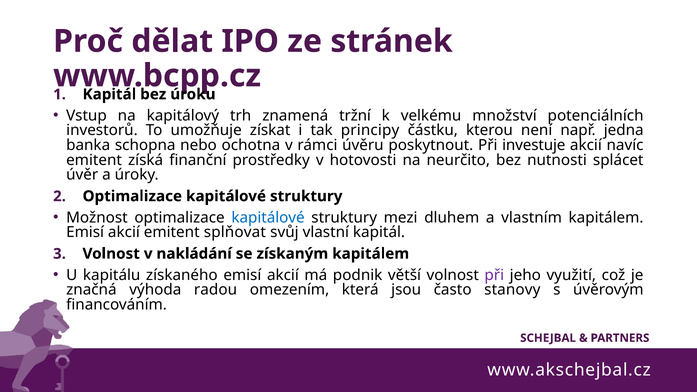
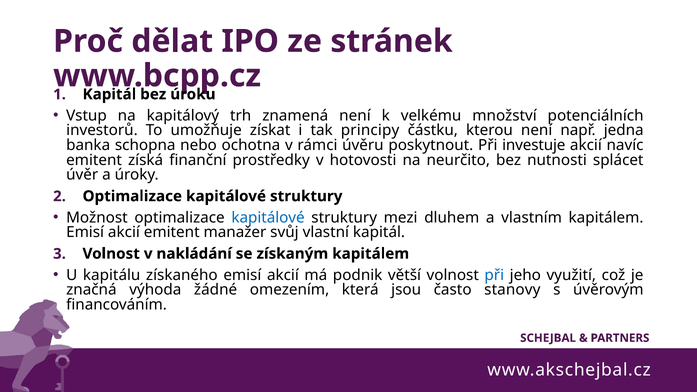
znamená tržní: tržní -> není
splňovat: splňovat -> manažer
při at (494, 275) colour: purple -> blue
radou: radou -> žádné
